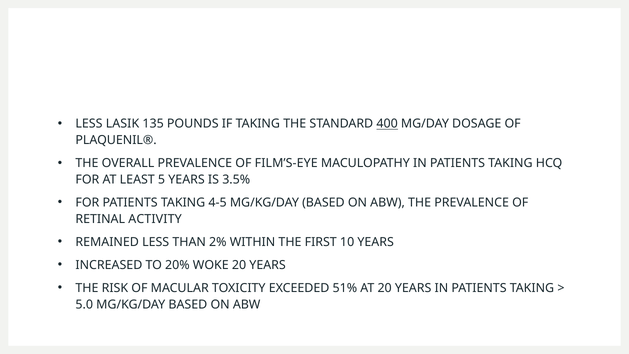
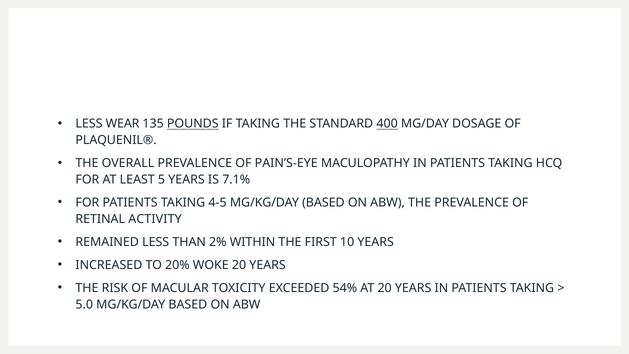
LASIK: LASIK -> WEAR
POUNDS underline: none -> present
FILM’S-EYE: FILM’S-EYE -> PAIN’S-EYE
3.5%: 3.5% -> 7.1%
51%: 51% -> 54%
